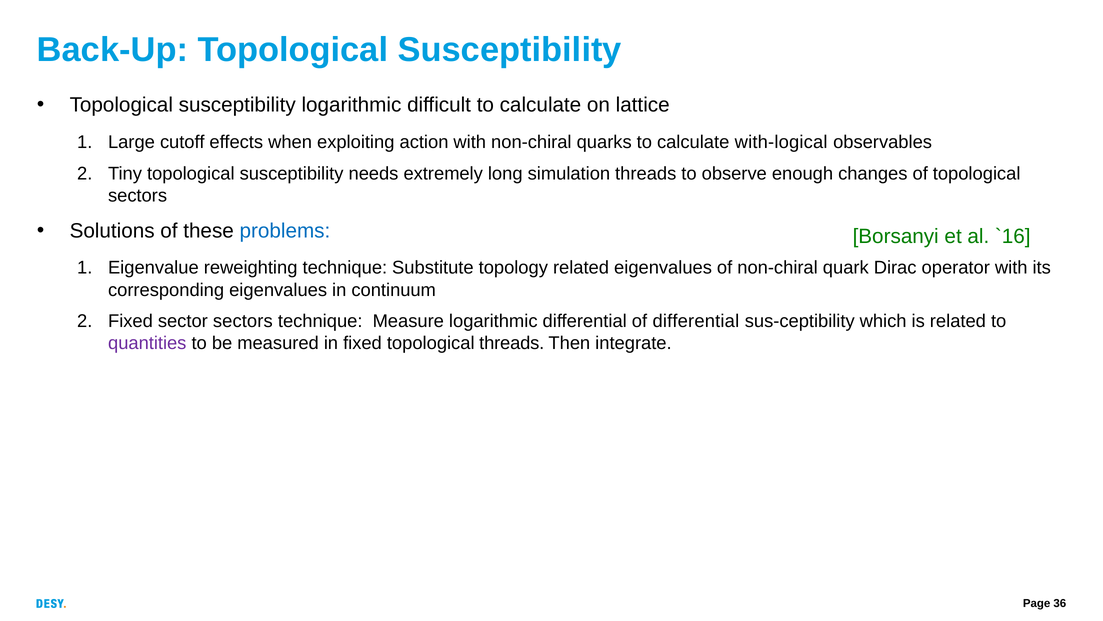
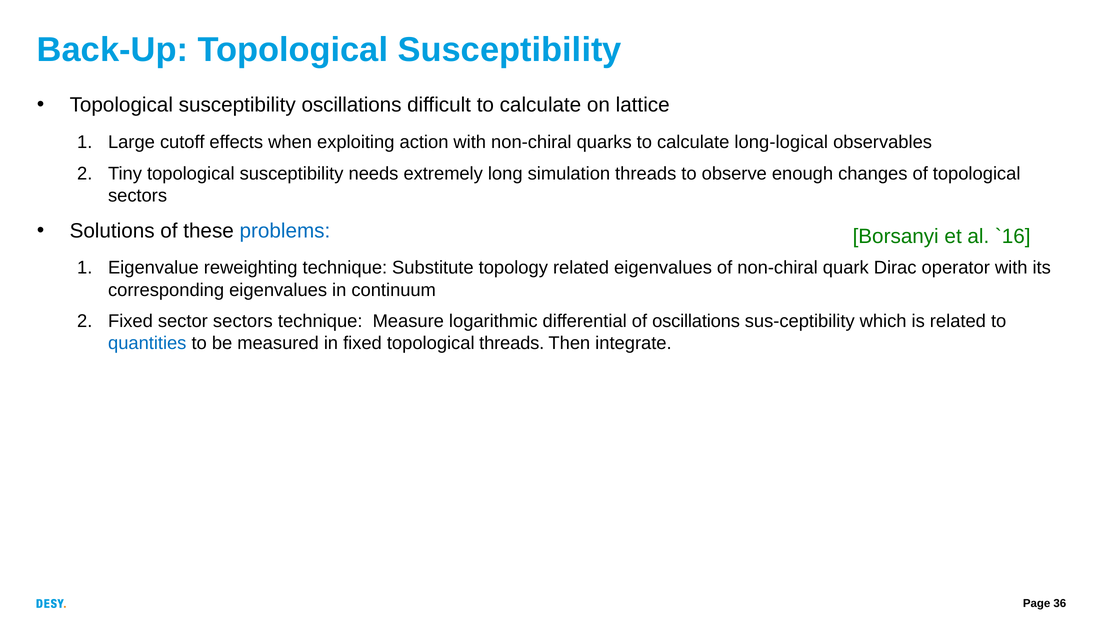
susceptibility logarithmic: logarithmic -> oscillations
with-logical: with-logical -> long-logical
of differential: differential -> oscillations
quantities colour: purple -> blue
